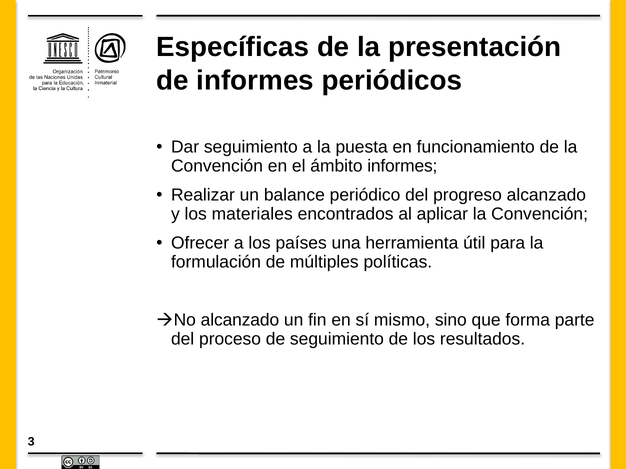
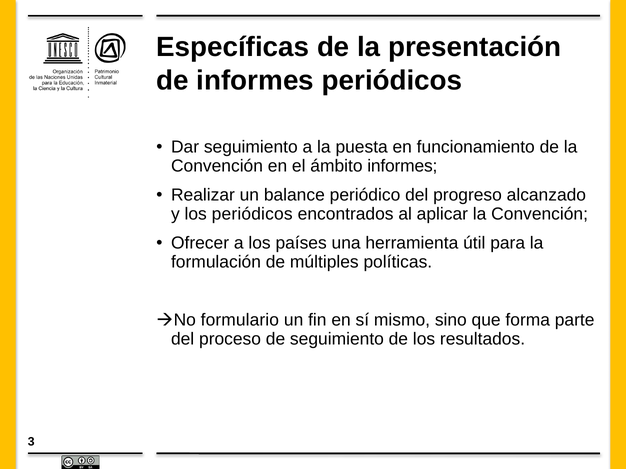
los materiales: materiales -> periódicos
alcanzado at (240, 320): alcanzado -> formulario
